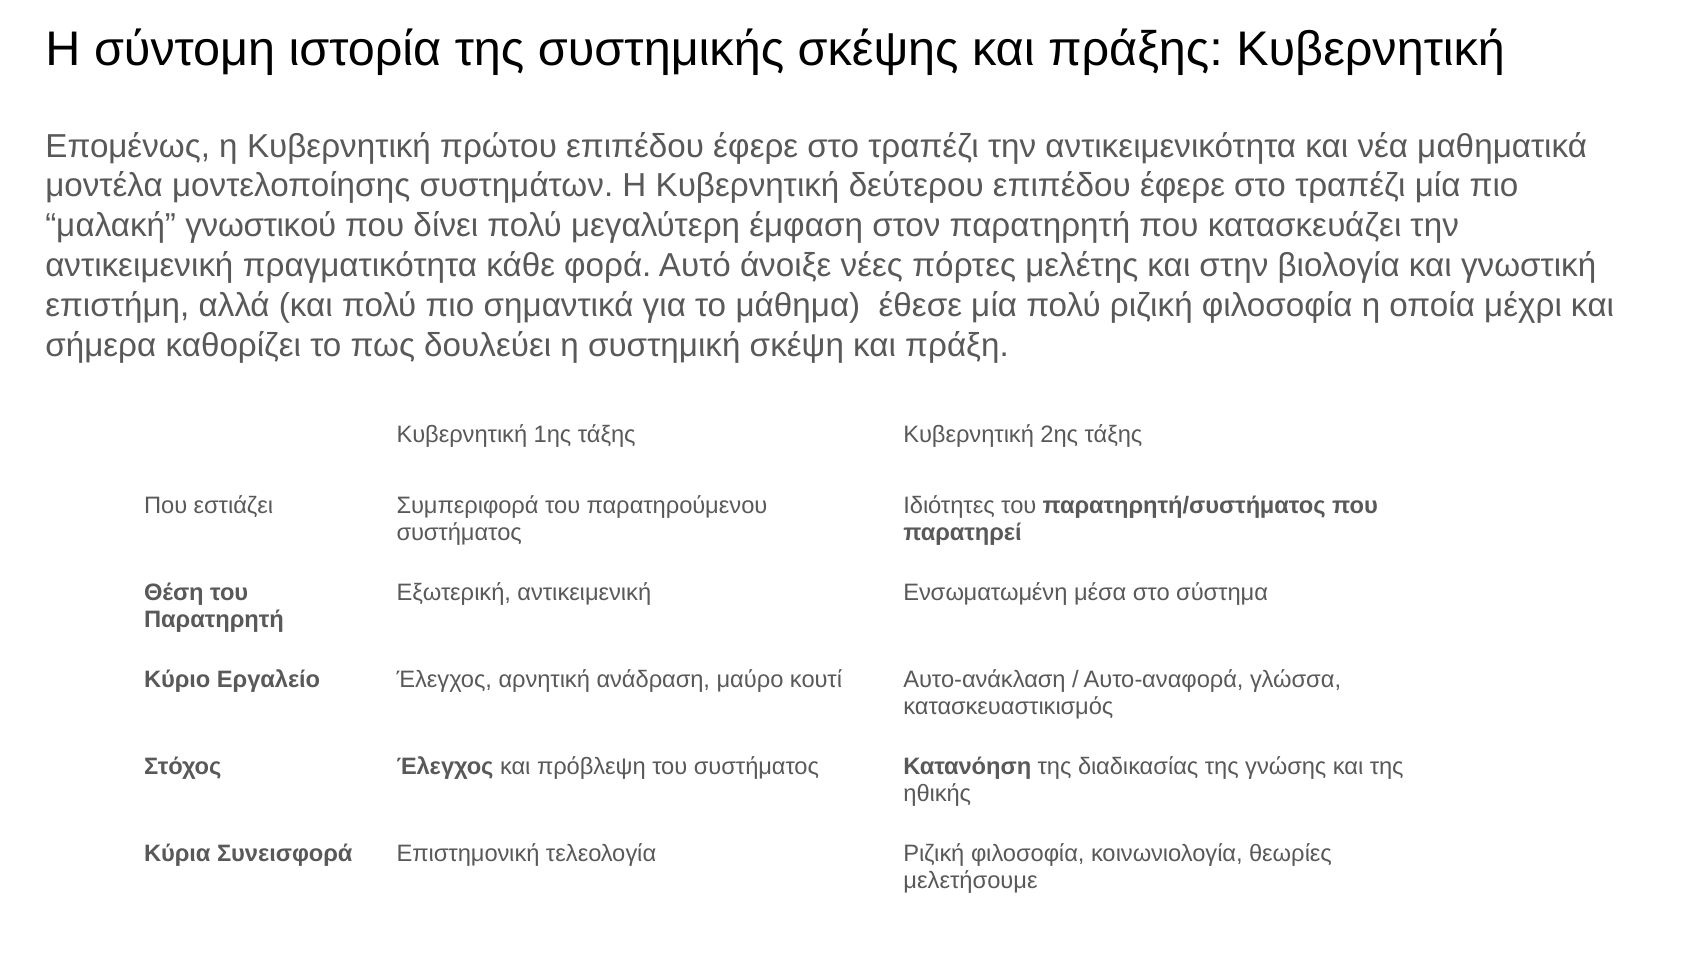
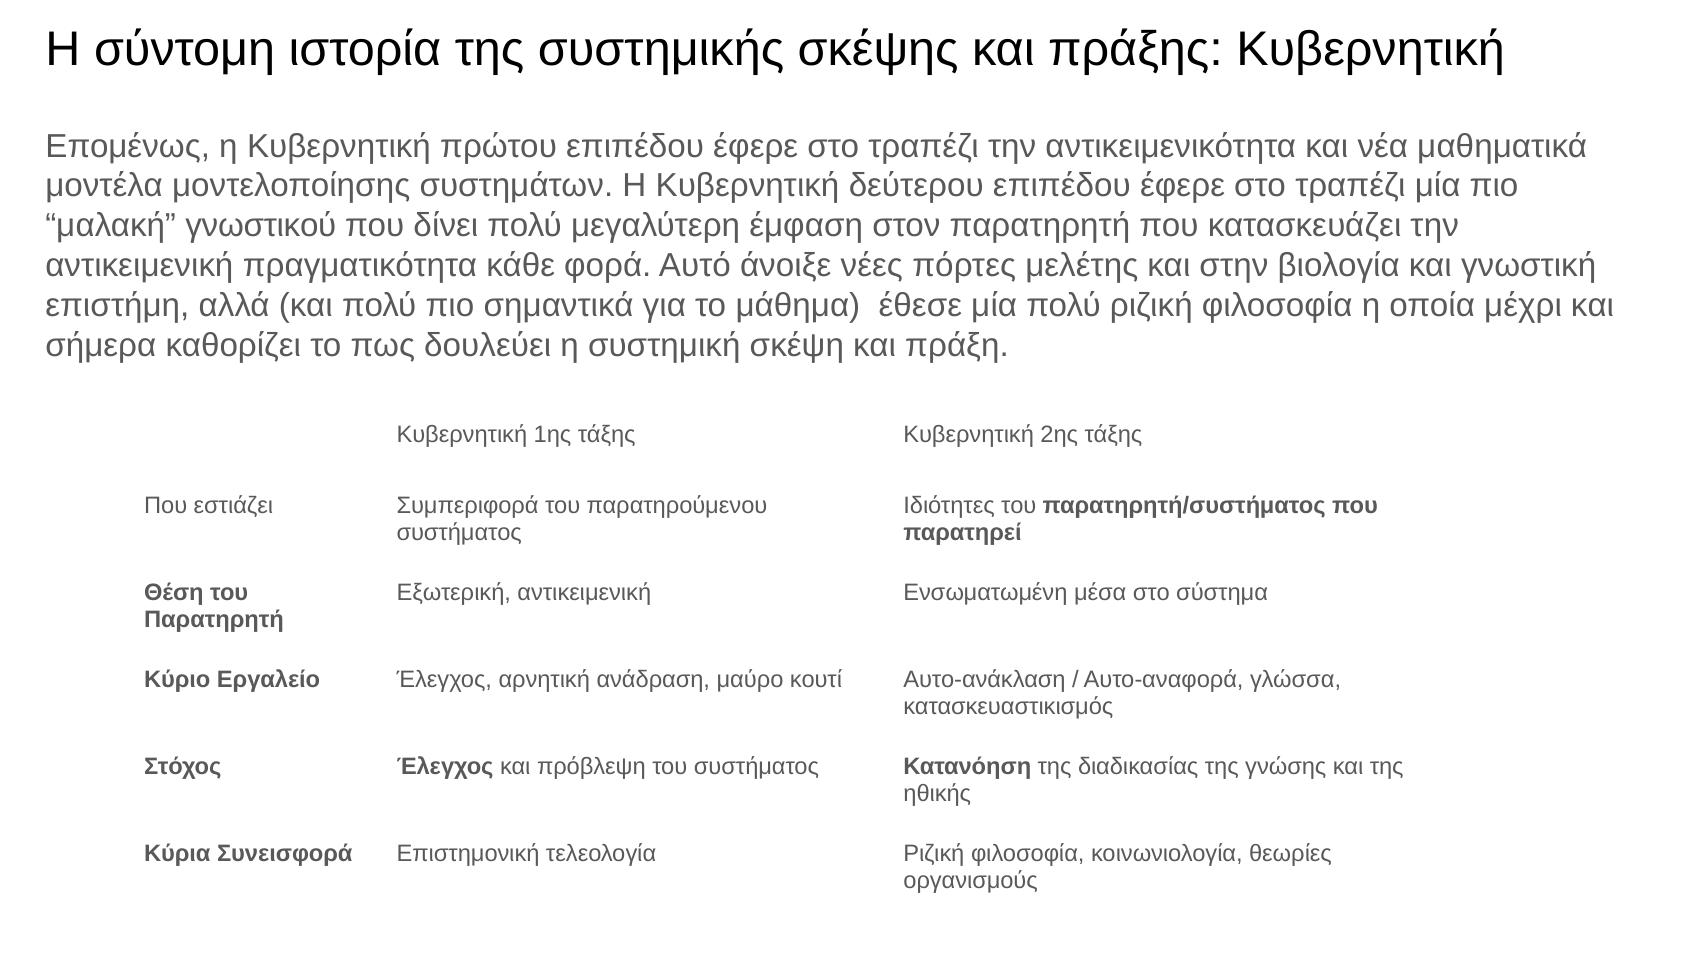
μελετήσουμε: μελετήσουμε -> οργανισμούς
